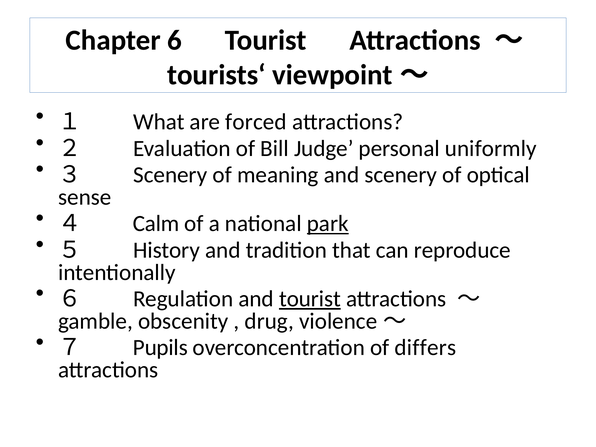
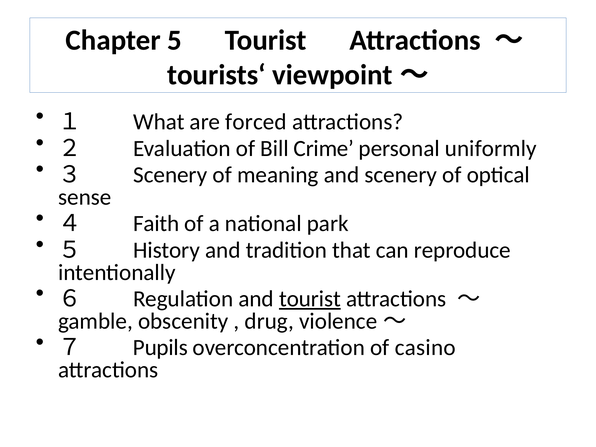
6: 6 -> 5
Judge: Judge -> Crime
Calm: Calm -> Faith
park underline: present -> none
differs: differs -> casino
